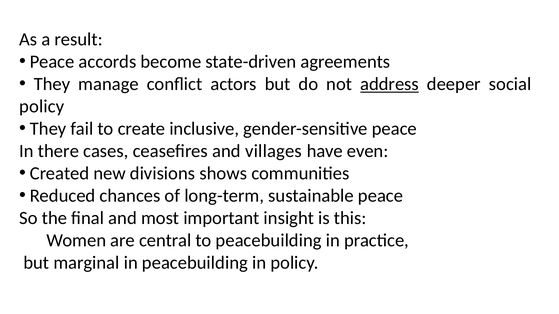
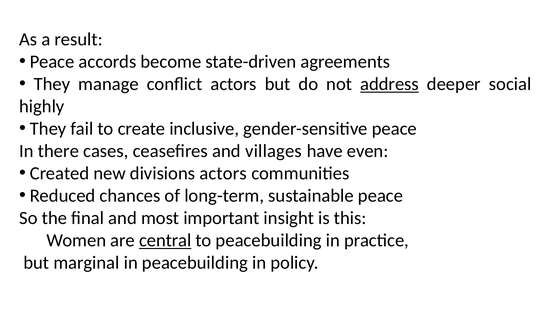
policy at (42, 107): policy -> highly
divisions shows: shows -> actors
central underline: none -> present
